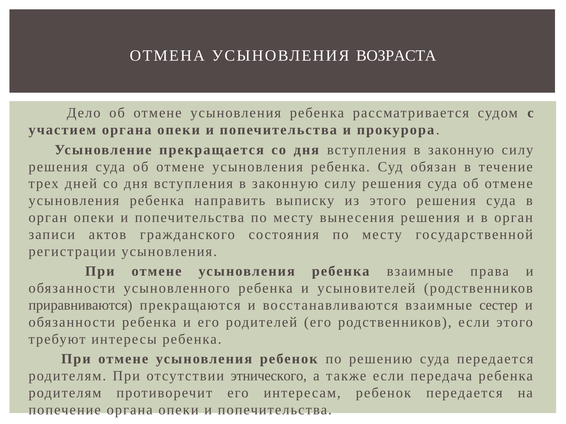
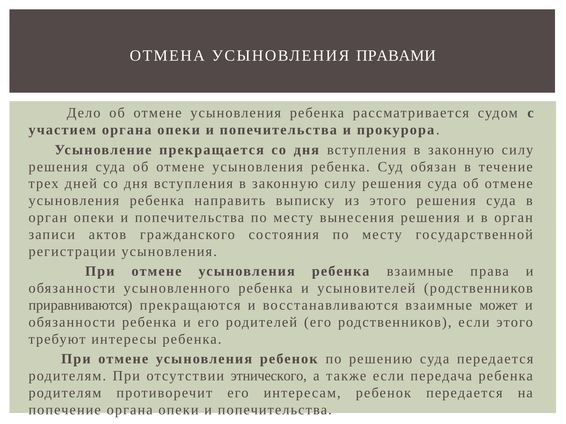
ВОЗРАСТА: ВОЗРАСТА -> ПРАВАМИ
сестер: сестер -> может
